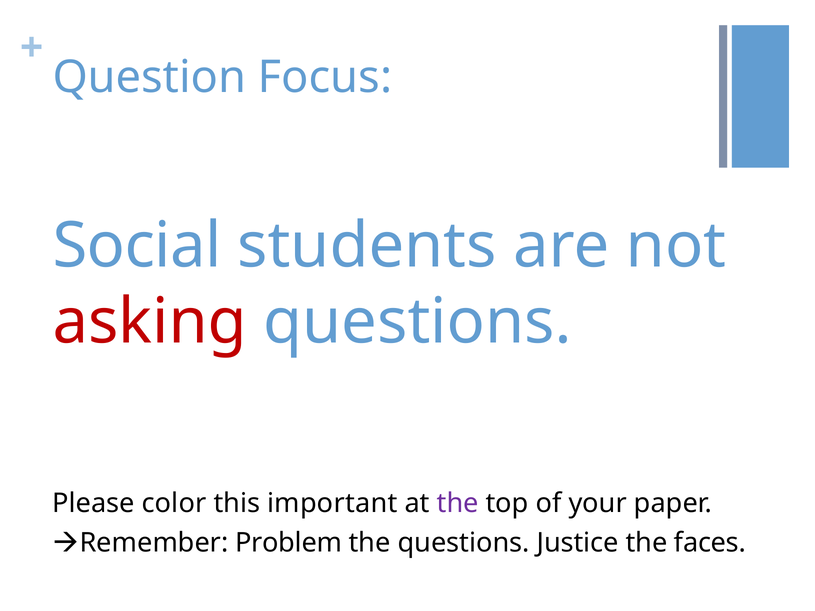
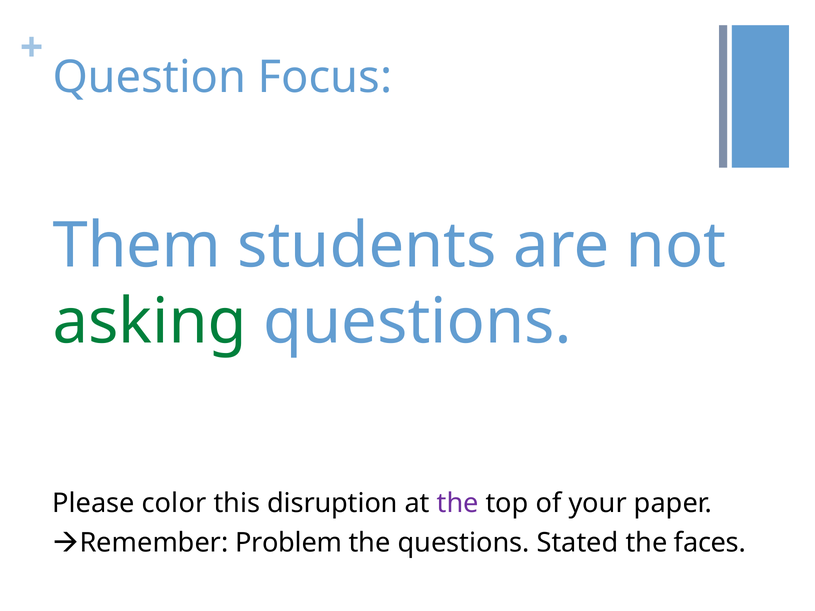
Social: Social -> Them
asking colour: red -> green
important: important -> disruption
Justice: Justice -> Stated
